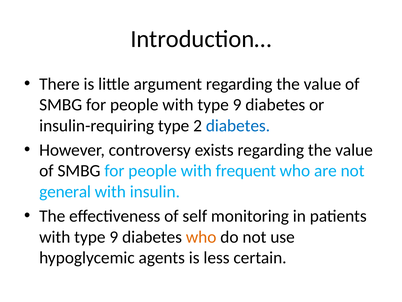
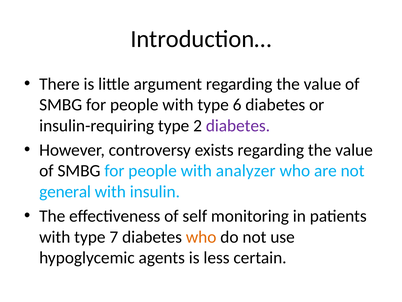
people with type 9: 9 -> 6
diabetes at (238, 126) colour: blue -> purple
frequent: frequent -> analyzer
9 at (114, 237): 9 -> 7
